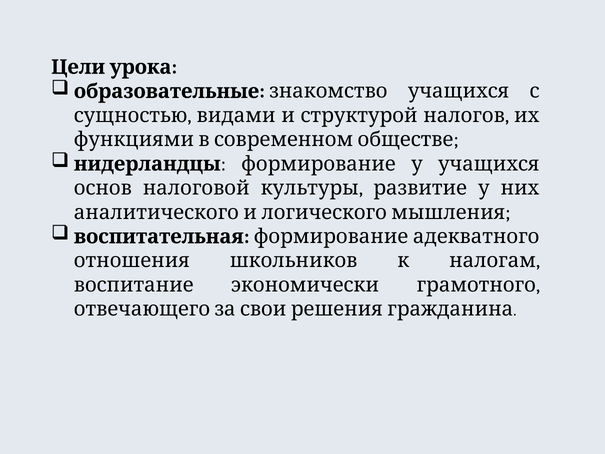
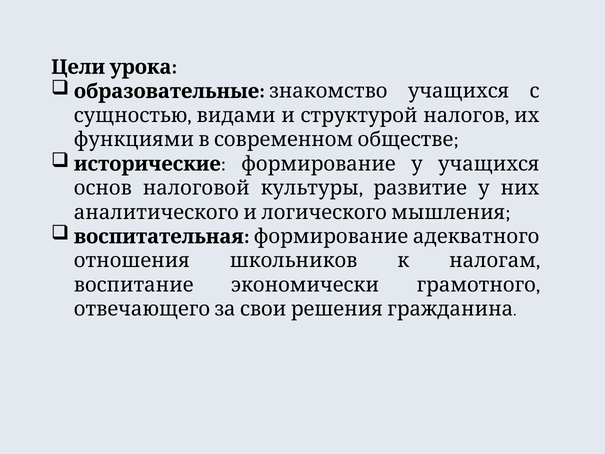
нидерландцы: нидерландцы -> исторические
